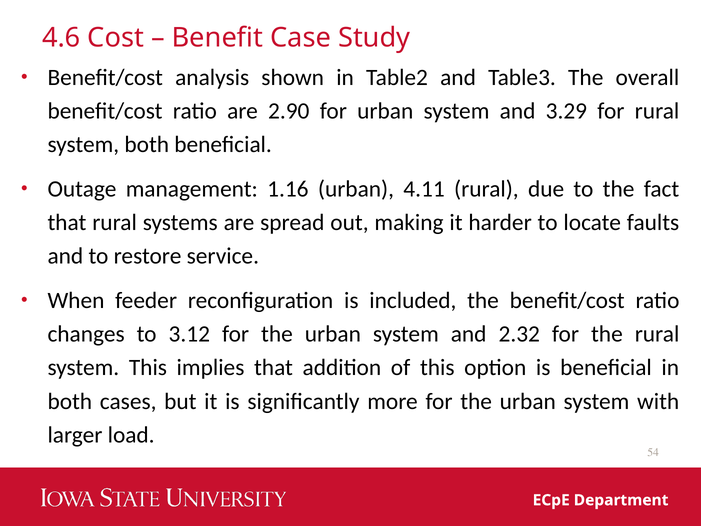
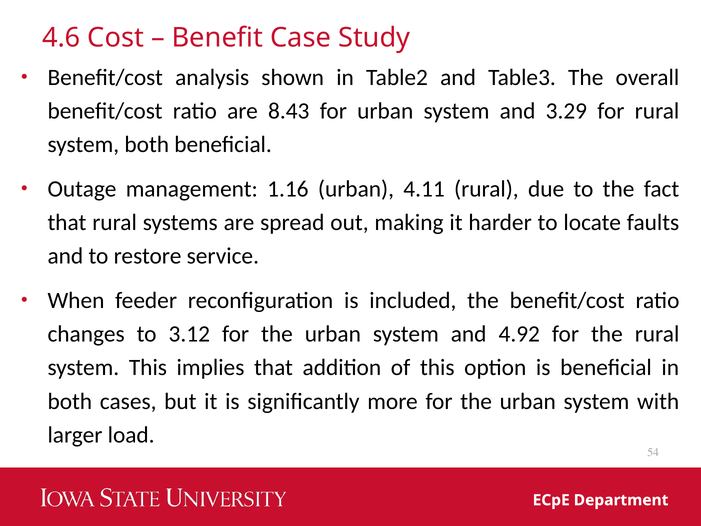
2.90: 2.90 -> 8.43
2.32: 2.32 -> 4.92
